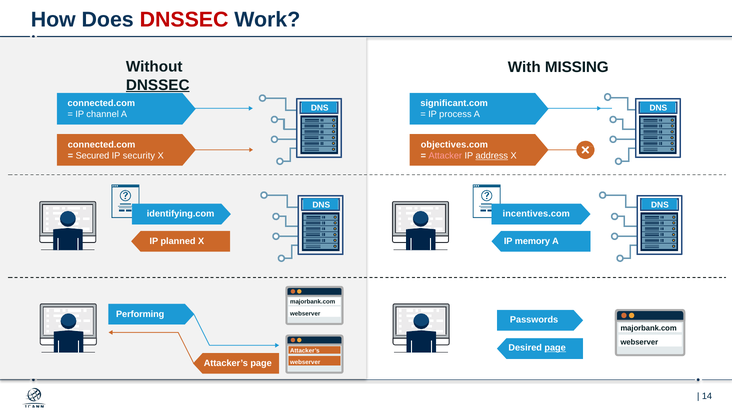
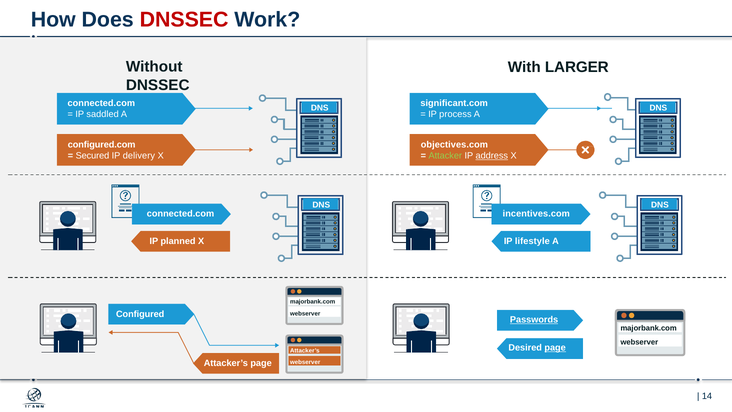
MISSING: MISSING -> LARGER
DNSSEC at (158, 85) underline: present -> none
channel: channel -> saddled
connected.com at (102, 145): connected.com -> configured.com
security: security -> delivery
Attacker colour: pink -> light green
identifying.com at (181, 214): identifying.com -> connected.com
memory: memory -> lifestyle
Performing: Performing -> Configured
Passwords underline: none -> present
